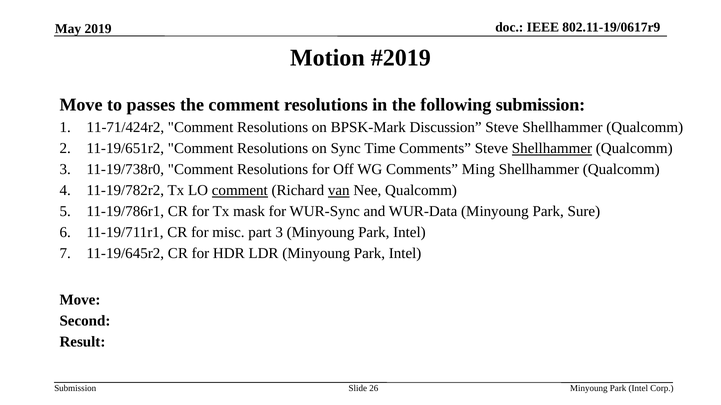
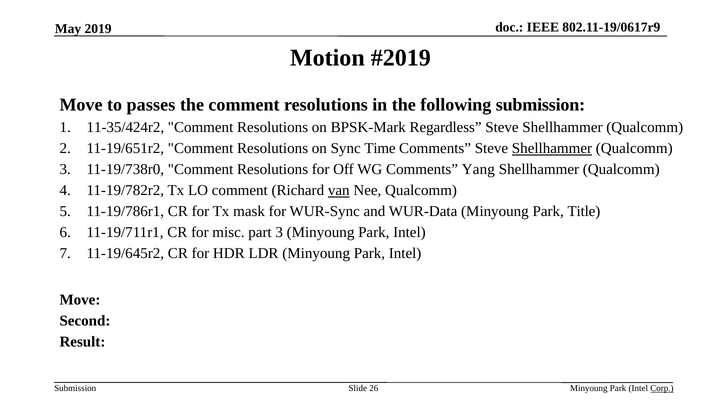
11-71/424r2: 11-71/424r2 -> 11-35/424r2
Discussion: Discussion -> Regardless
Ming: Ming -> Yang
comment at (240, 191) underline: present -> none
Sure: Sure -> Title
Corp underline: none -> present
